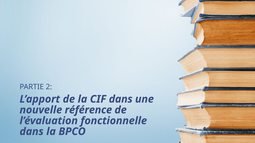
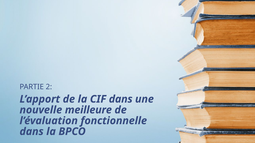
référence: référence -> meilleure
